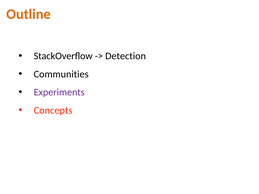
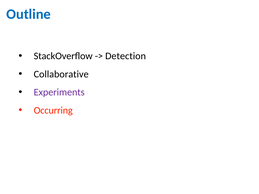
Outline colour: orange -> blue
Communities: Communities -> Collaborative
Concepts: Concepts -> Occurring
